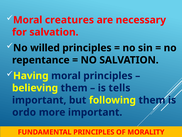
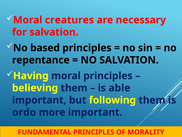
willed: willed -> based
tells: tells -> able
